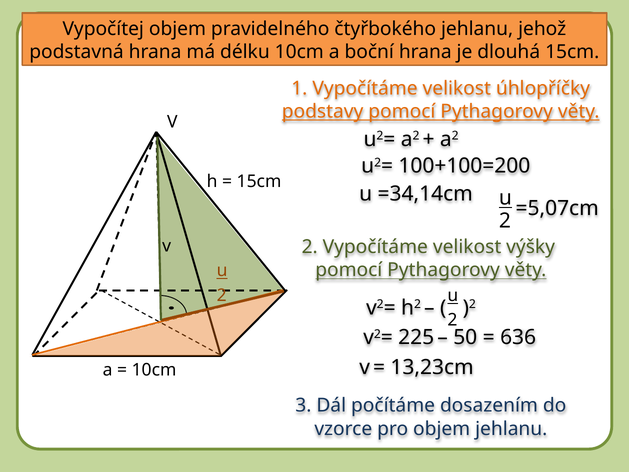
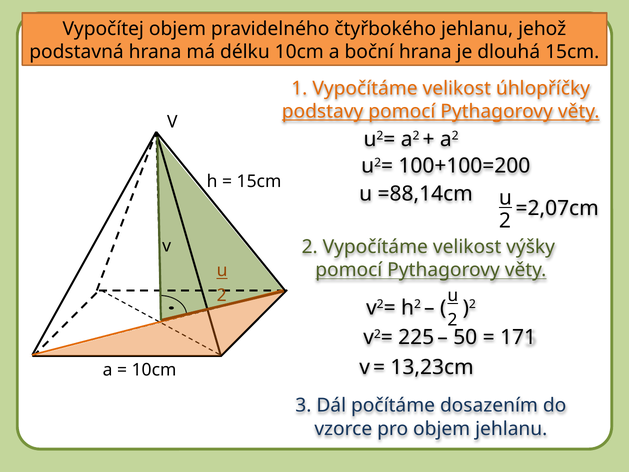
=34,14cm: =34,14cm -> =88,14cm
=5,07cm: =5,07cm -> =2,07cm
636: 636 -> 171
